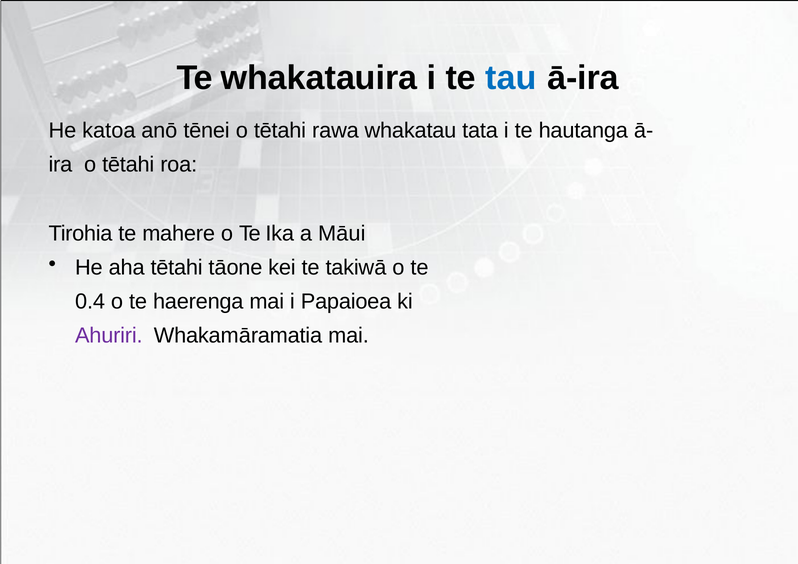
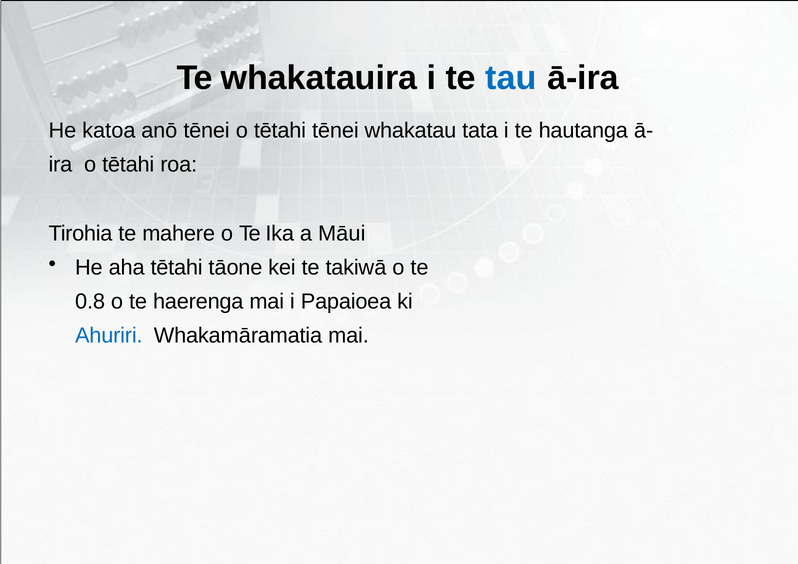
tētahi rawa: rawa -> tēnei
0.4: 0.4 -> 0.8
Ahuriri colour: purple -> blue
